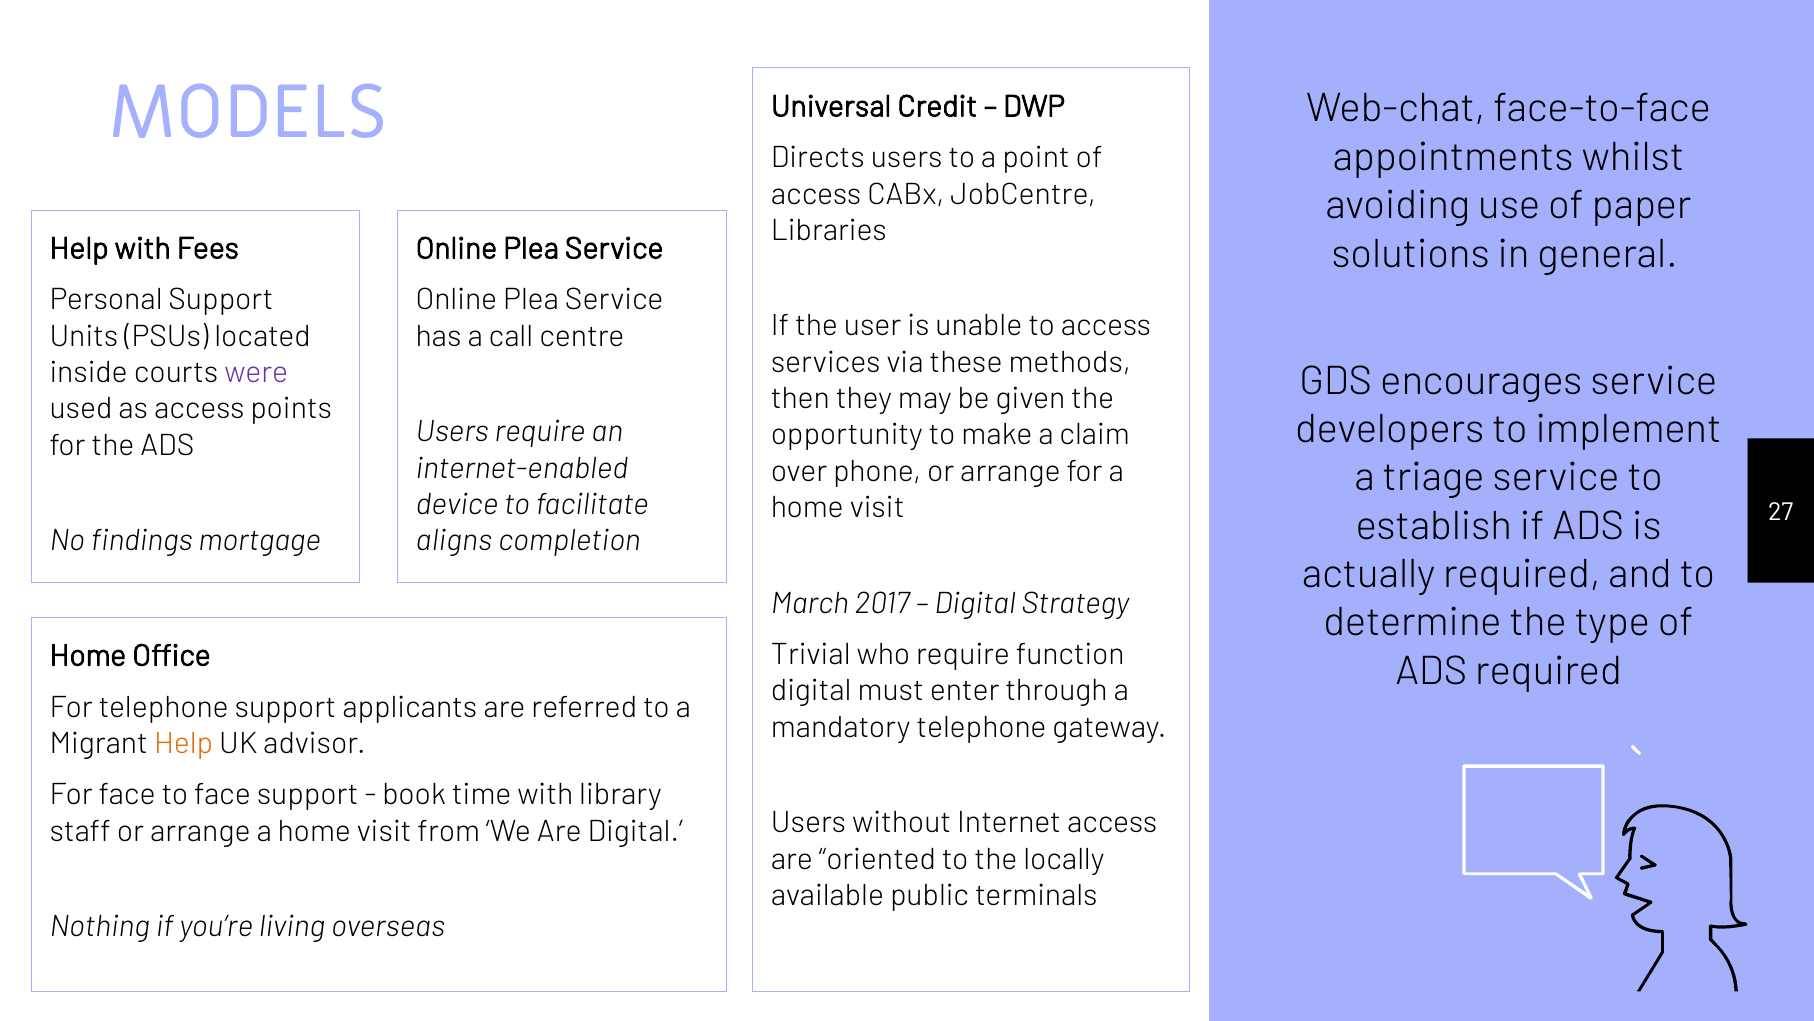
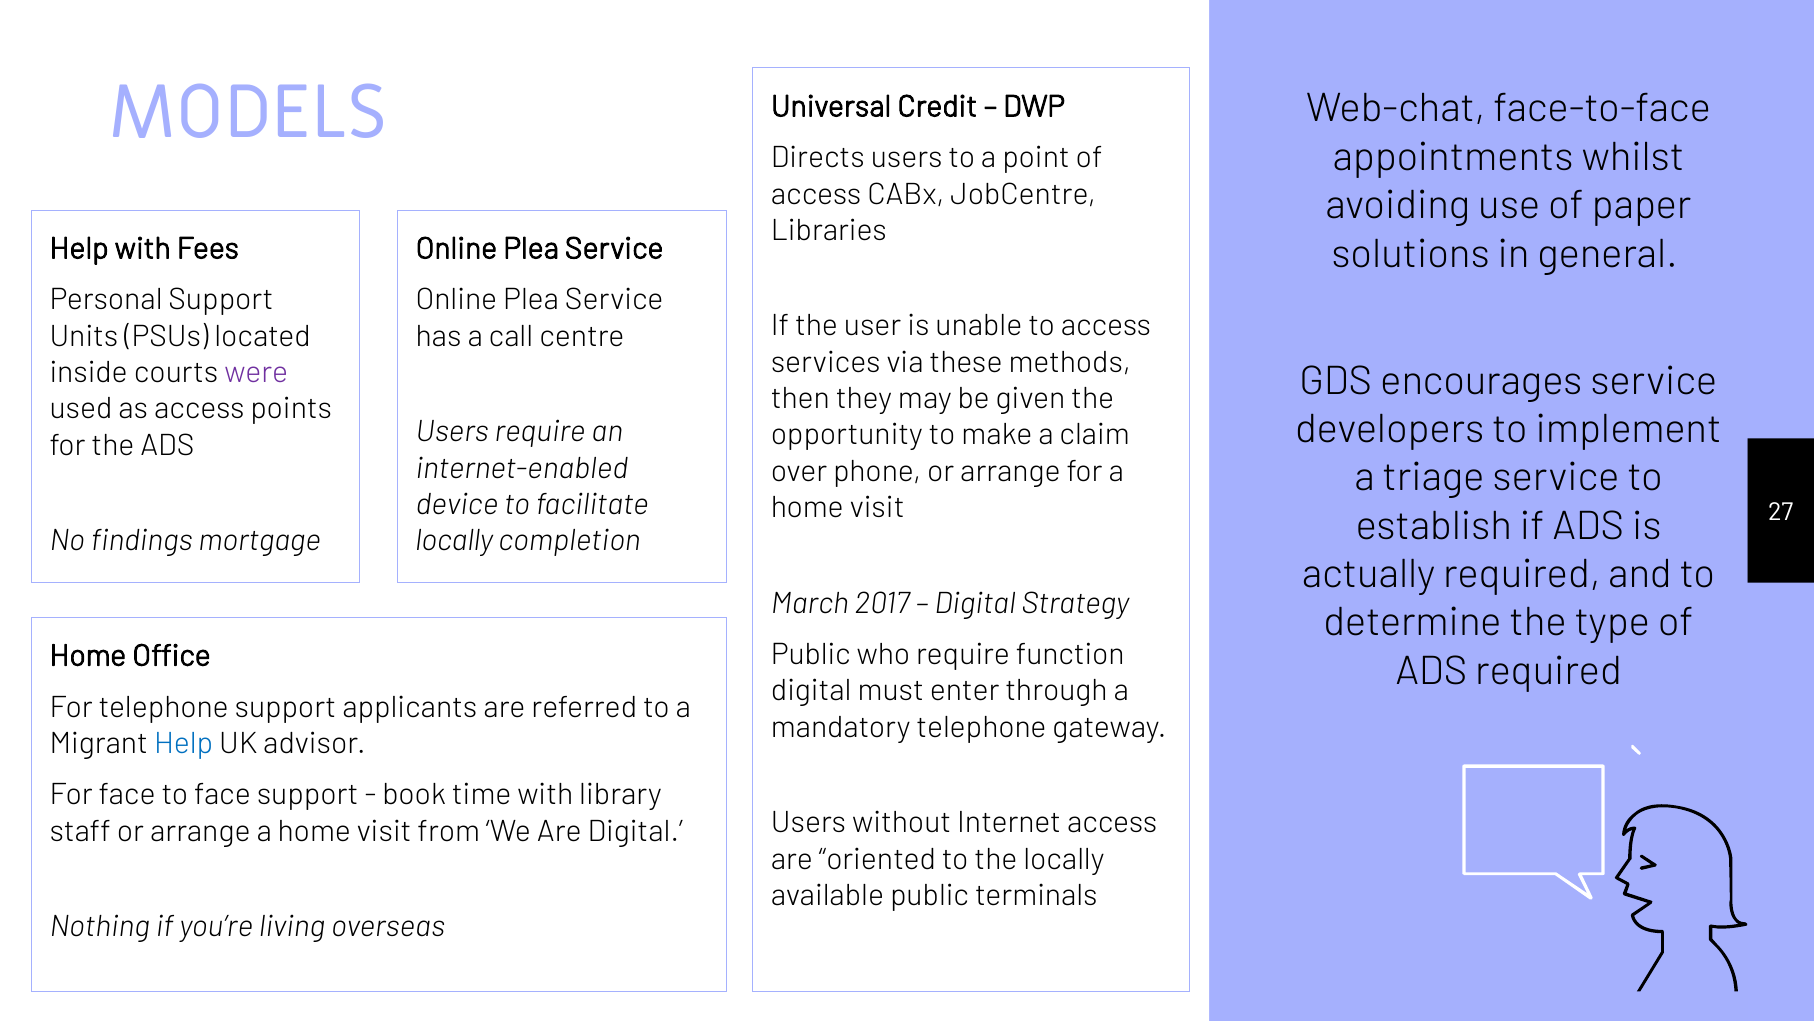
aligns at (454, 540): aligns -> locally
Trivial at (811, 654): Trivial -> Public
Help at (184, 743) colour: orange -> blue
